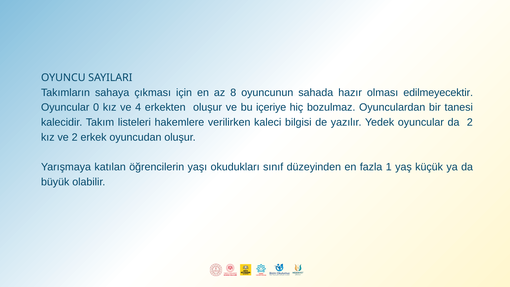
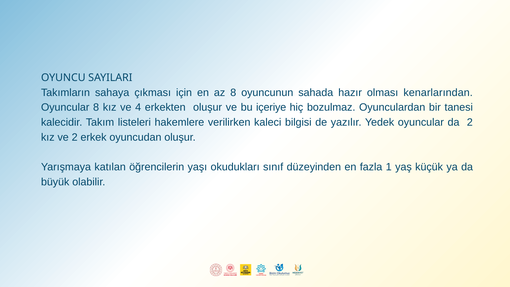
edilmeyecektir: edilmeyecektir -> kenarlarından
Oyuncular 0: 0 -> 8
